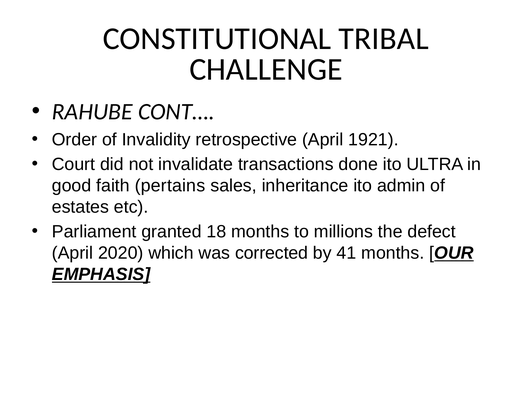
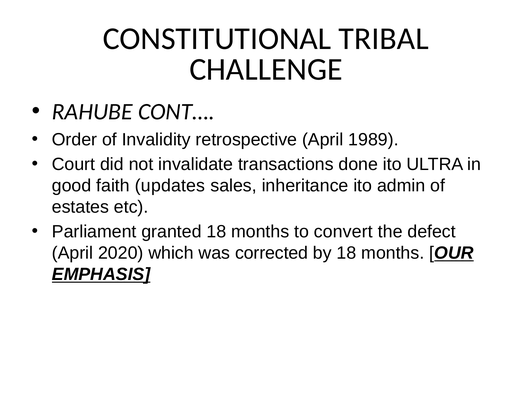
1921: 1921 -> 1989
pertains: pertains -> updates
millions: millions -> convert
by 41: 41 -> 18
